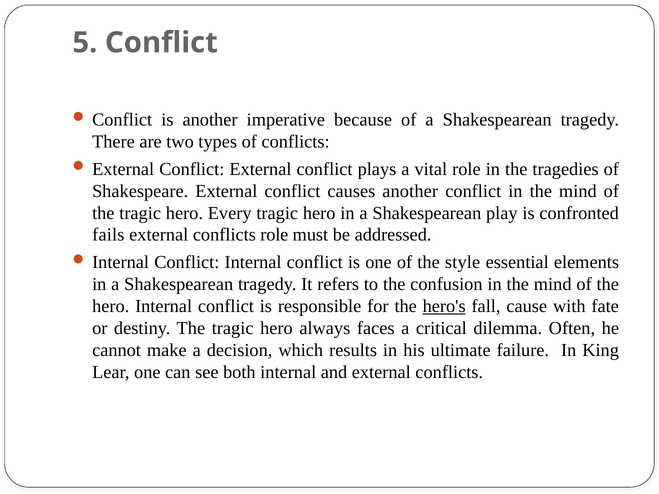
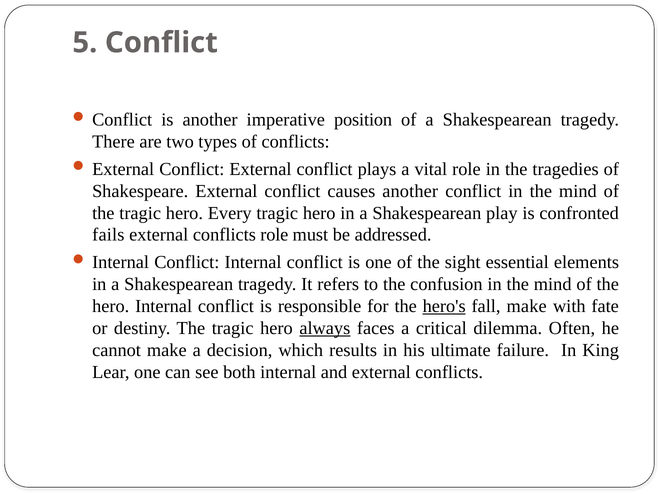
because: because -> position
style: style -> sight
fall cause: cause -> make
always underline: none -> present
